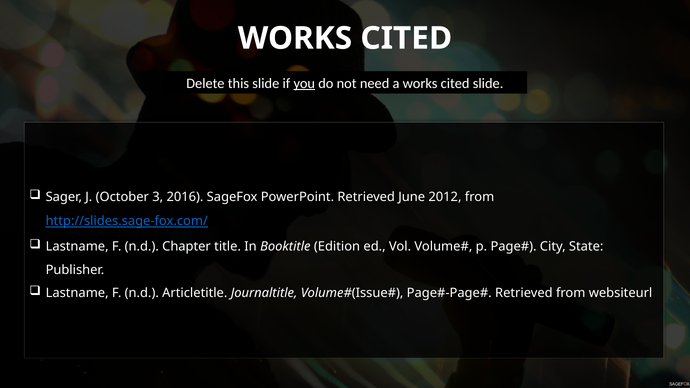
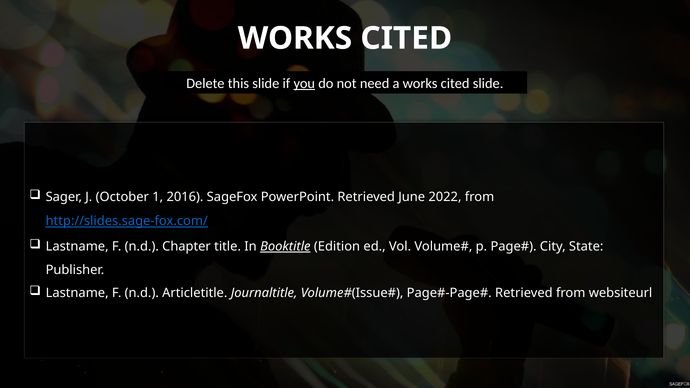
3: 3 -> 1
2012: 2012 -> 2022
Booktitle underline: none -> present
